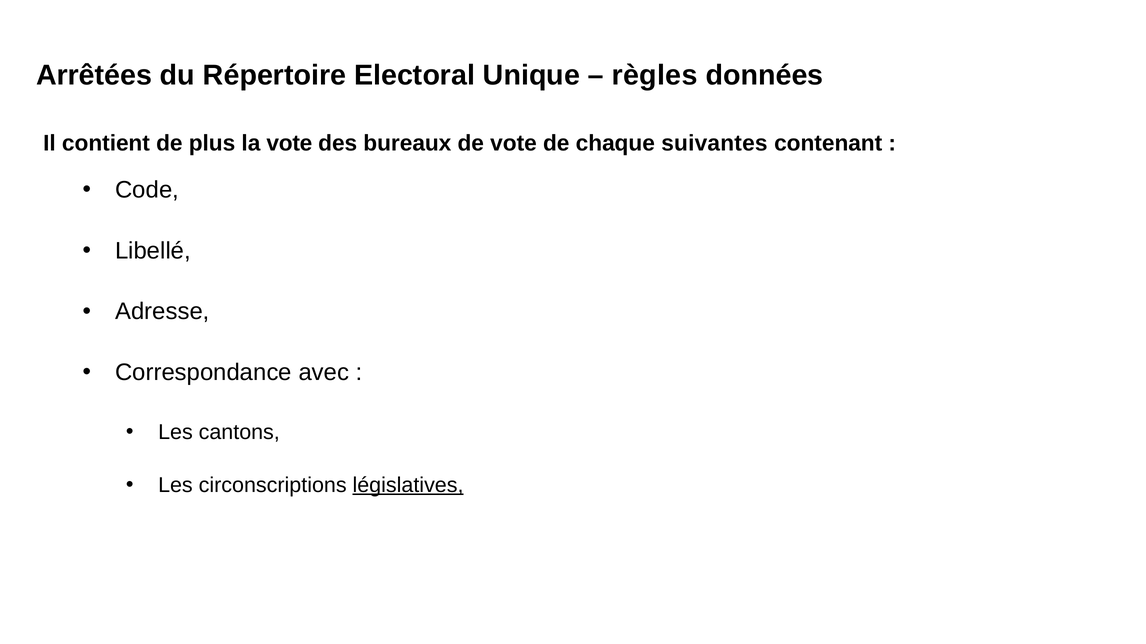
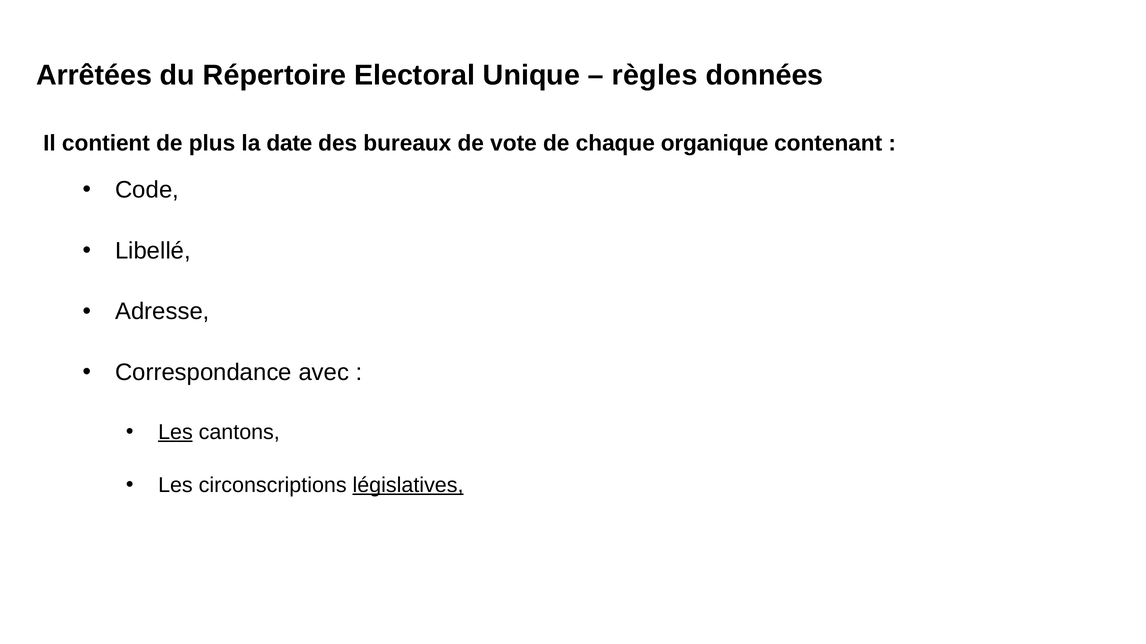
la vote: vote -> date
suivantes: suivantes -> organique
Les at (175, 433) underline: none -> present
